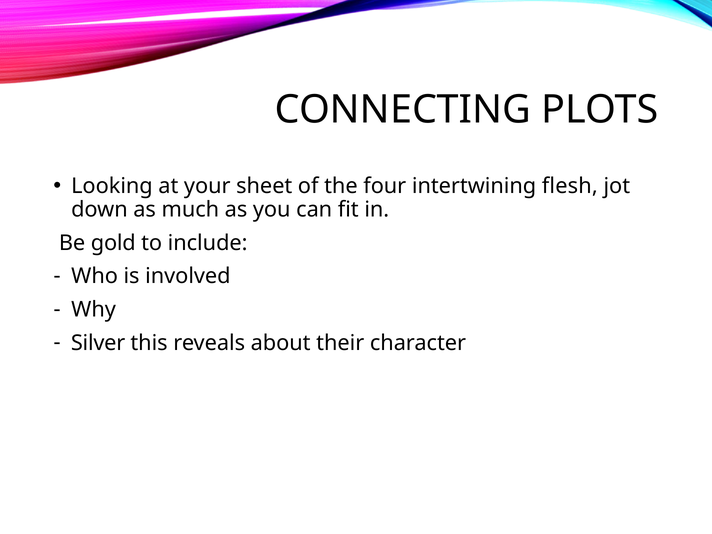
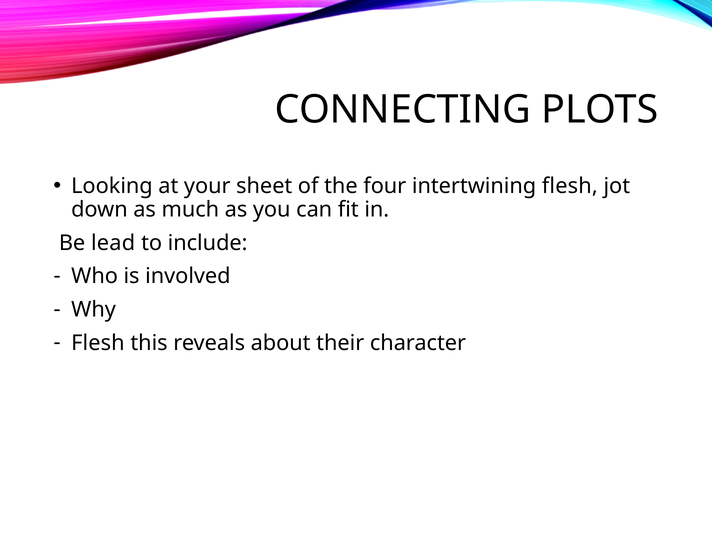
gold: gold -> lead
Silver at (98, 343): Silver -> Flesh
